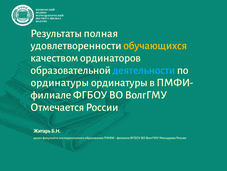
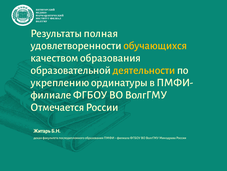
качеством ординаторов: ординаторов -> образования
деятельности colour: light blue -> yellow
ординатуры at (60, 82): ординатуры -> укреплению
